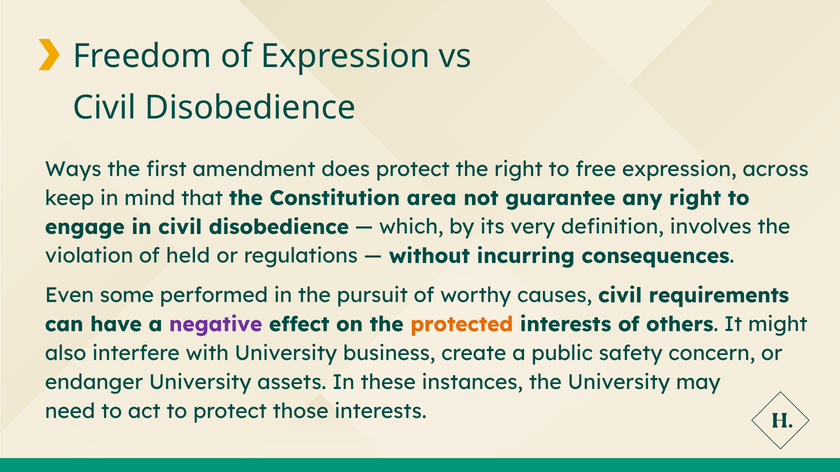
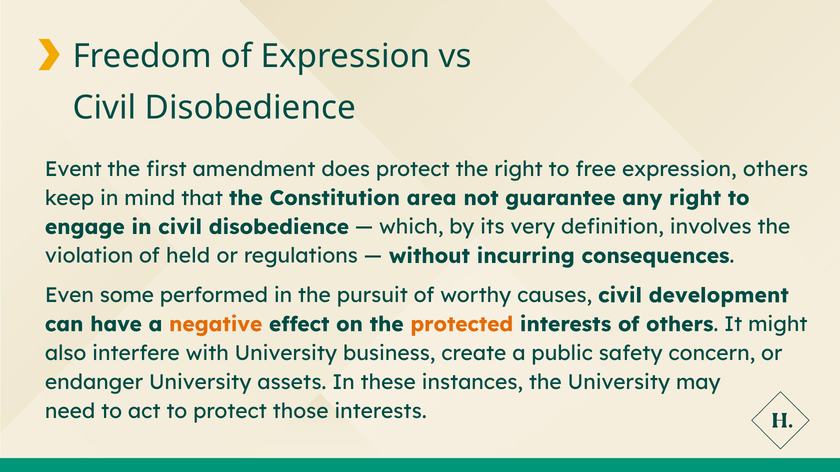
Ways: Ways -> Event
expression across: across -> others
requirements: requirements -> development
negative colour: purple -> orange
